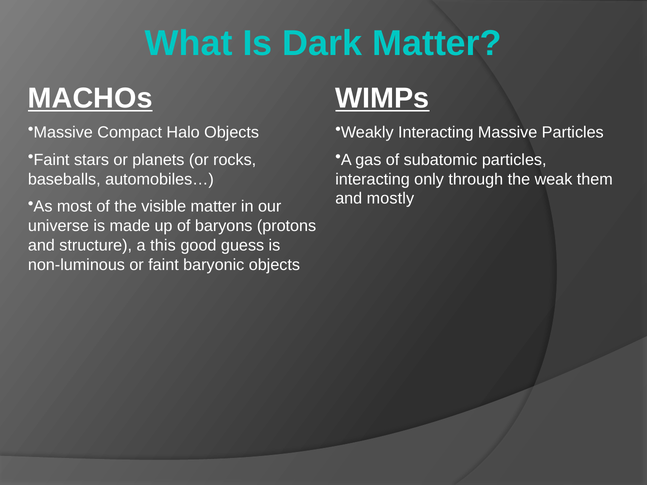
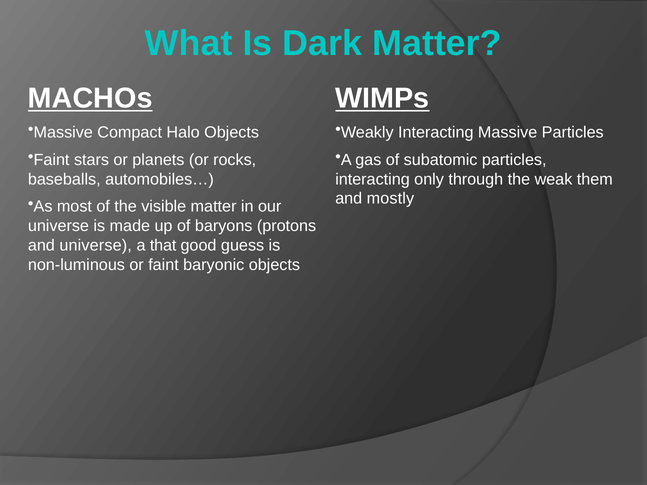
and structure: structure -> universe
this: this -> that
